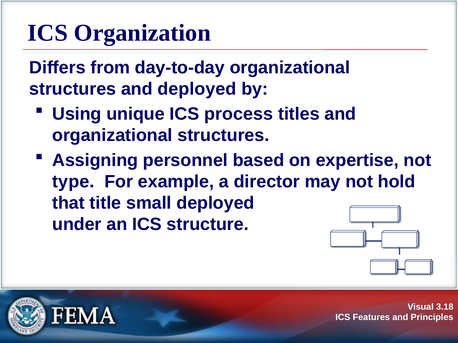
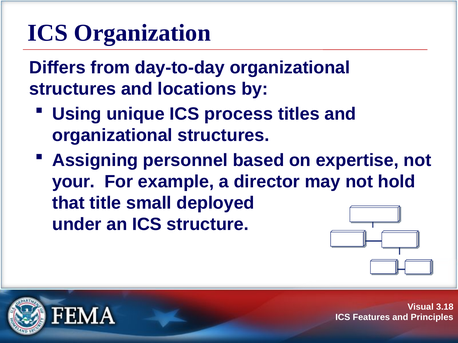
and deployed: deployed -> locations
type: type -> your
